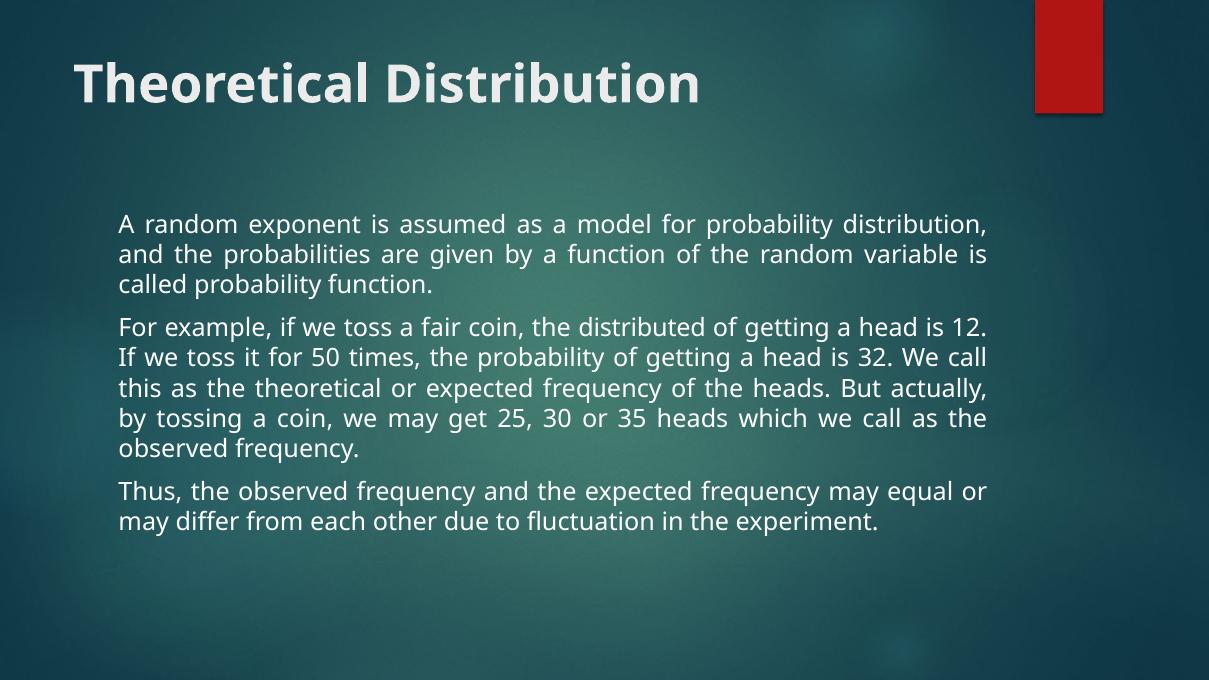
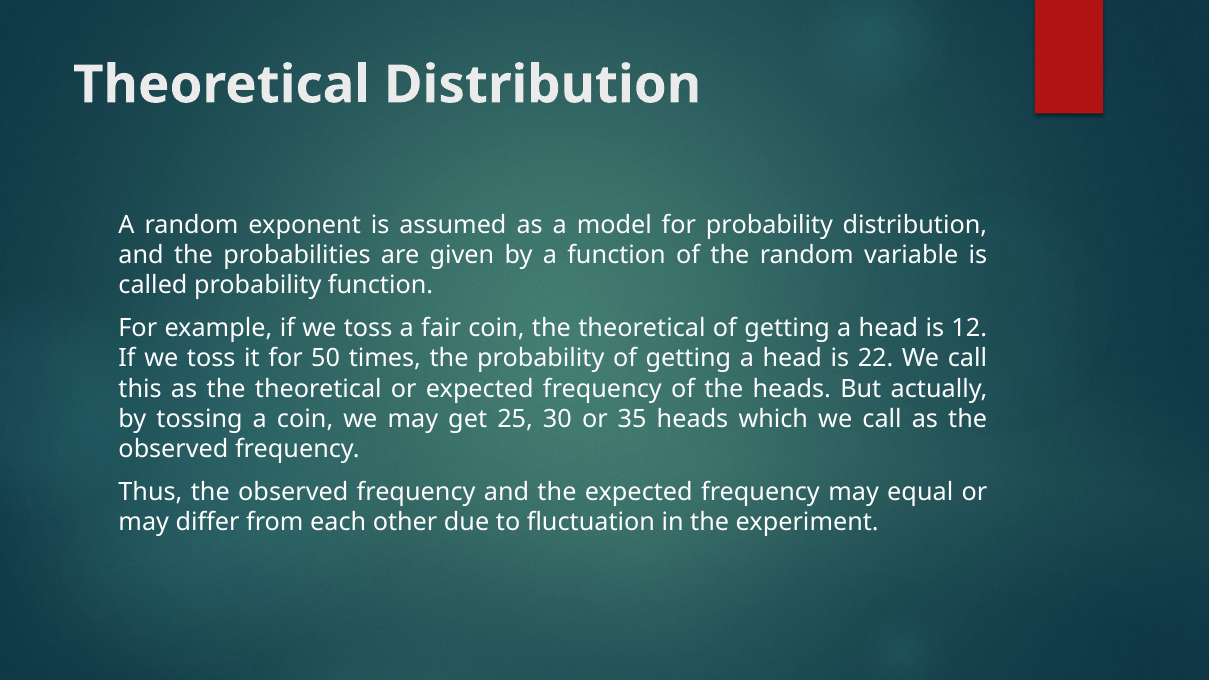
coin the distributed: distributed -> theoretical
32: 32 -> 22
